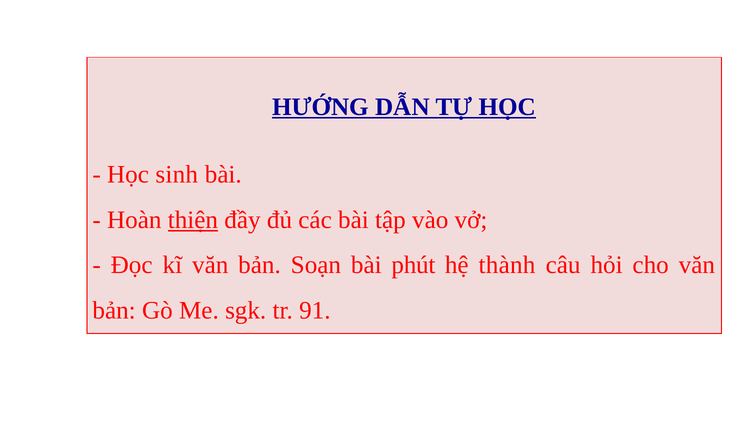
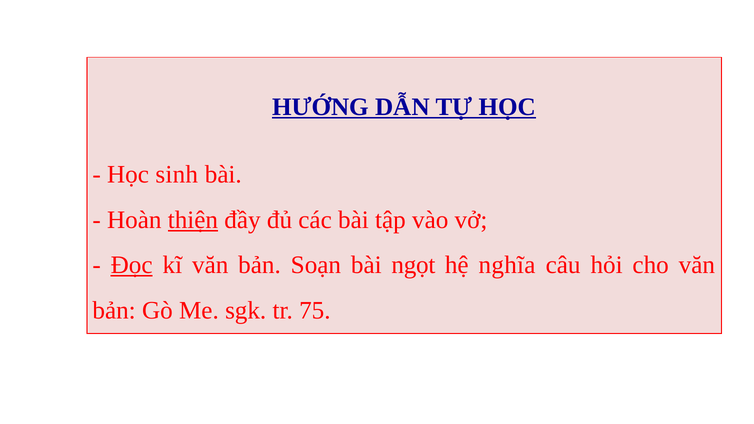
Đọc underline: none -> present
phút: phút -> ngọt
thành: thành -> nghĩa
91: 91 -> 75
